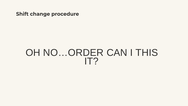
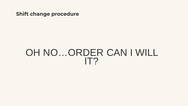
THIS: THIS -> WILL
